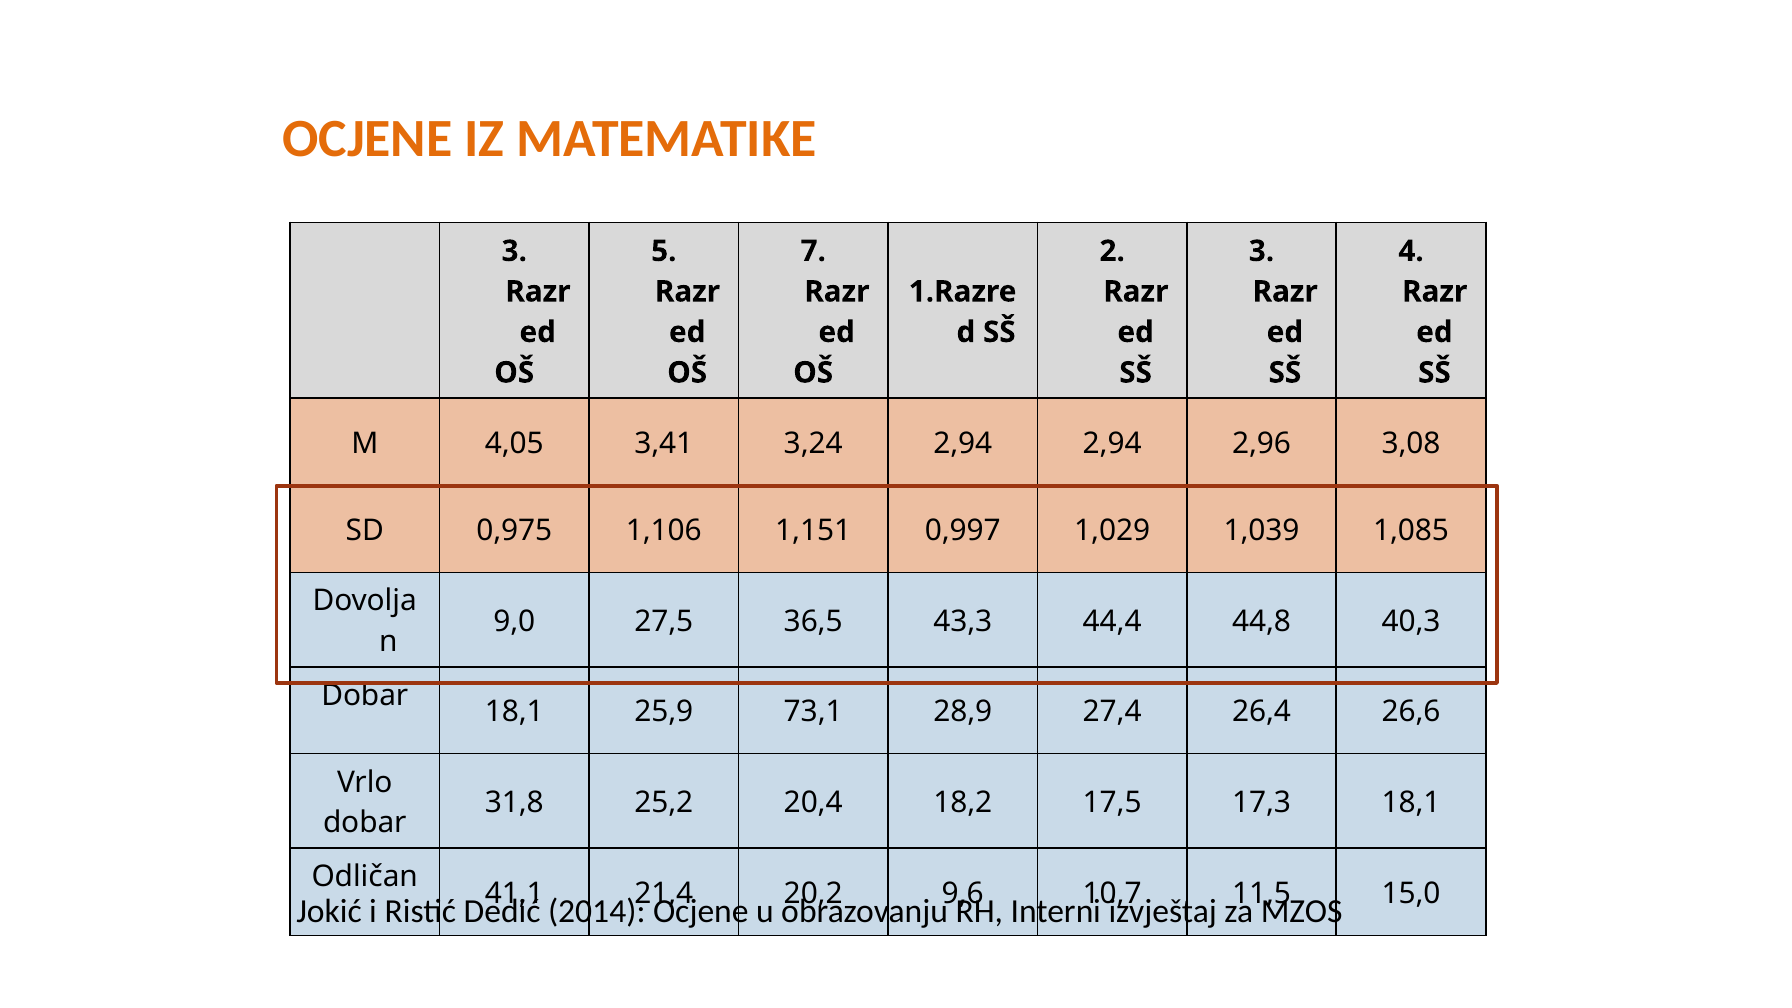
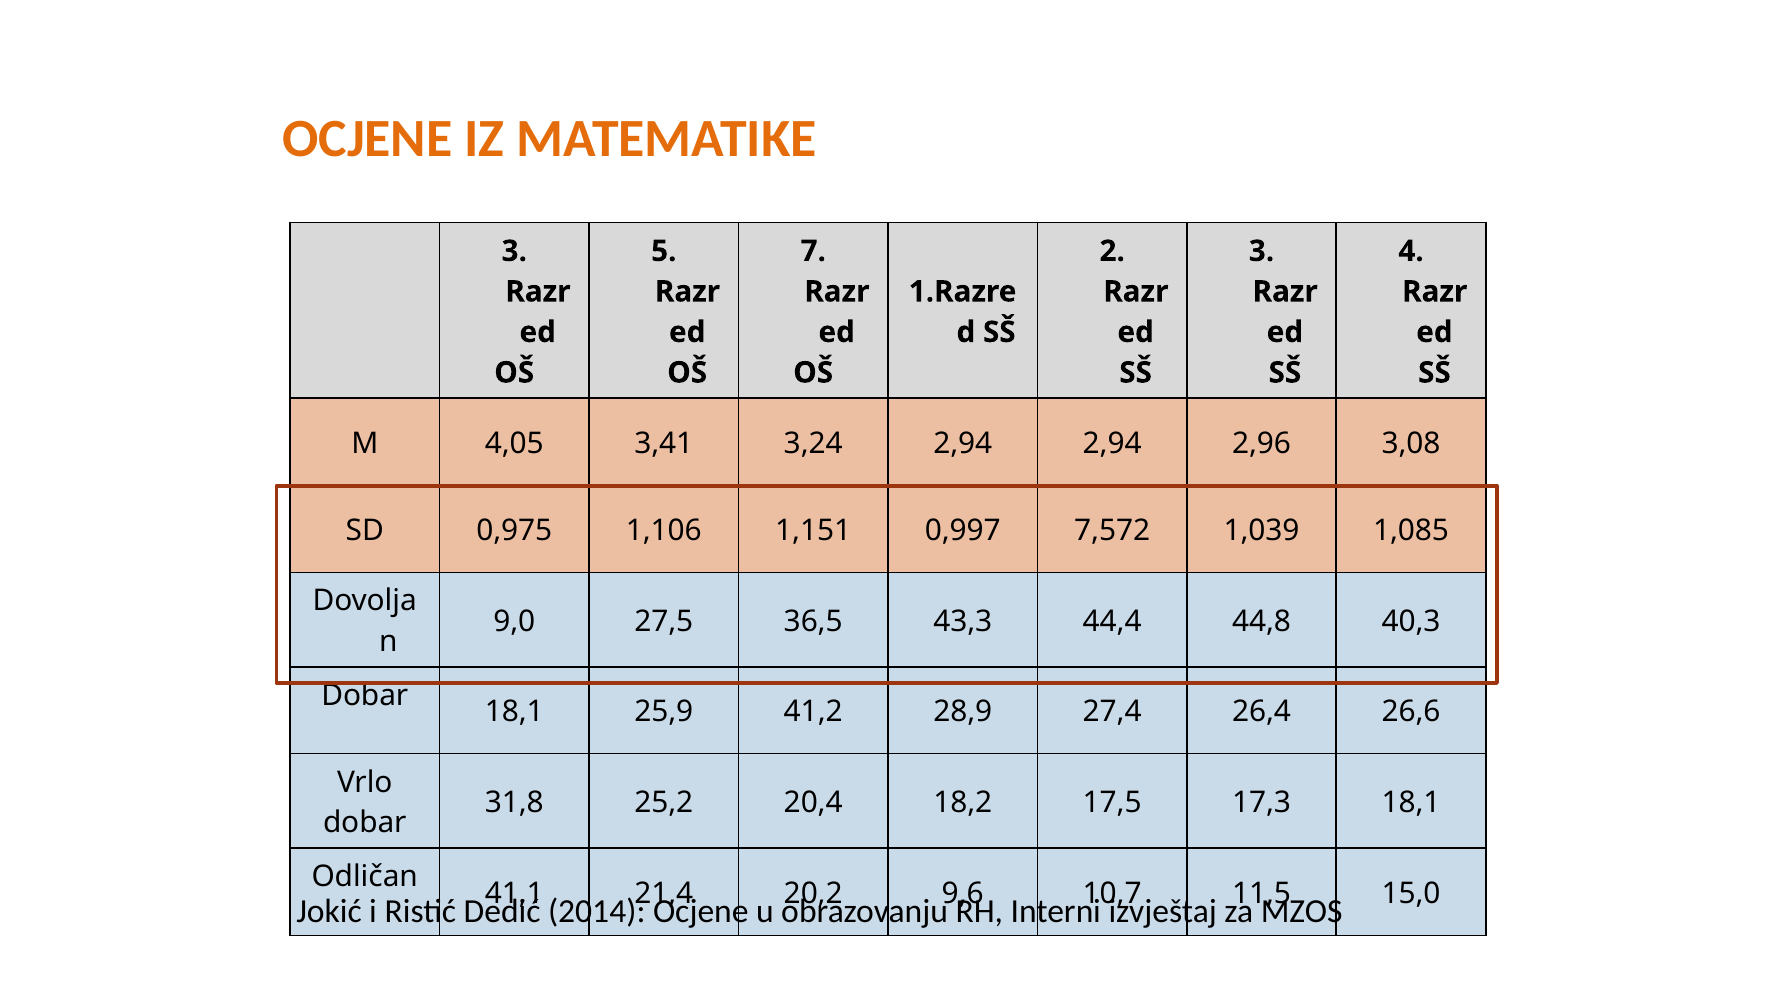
1,029: 1,029 -> 7,572
73,1: 73,1 -> 41,2
